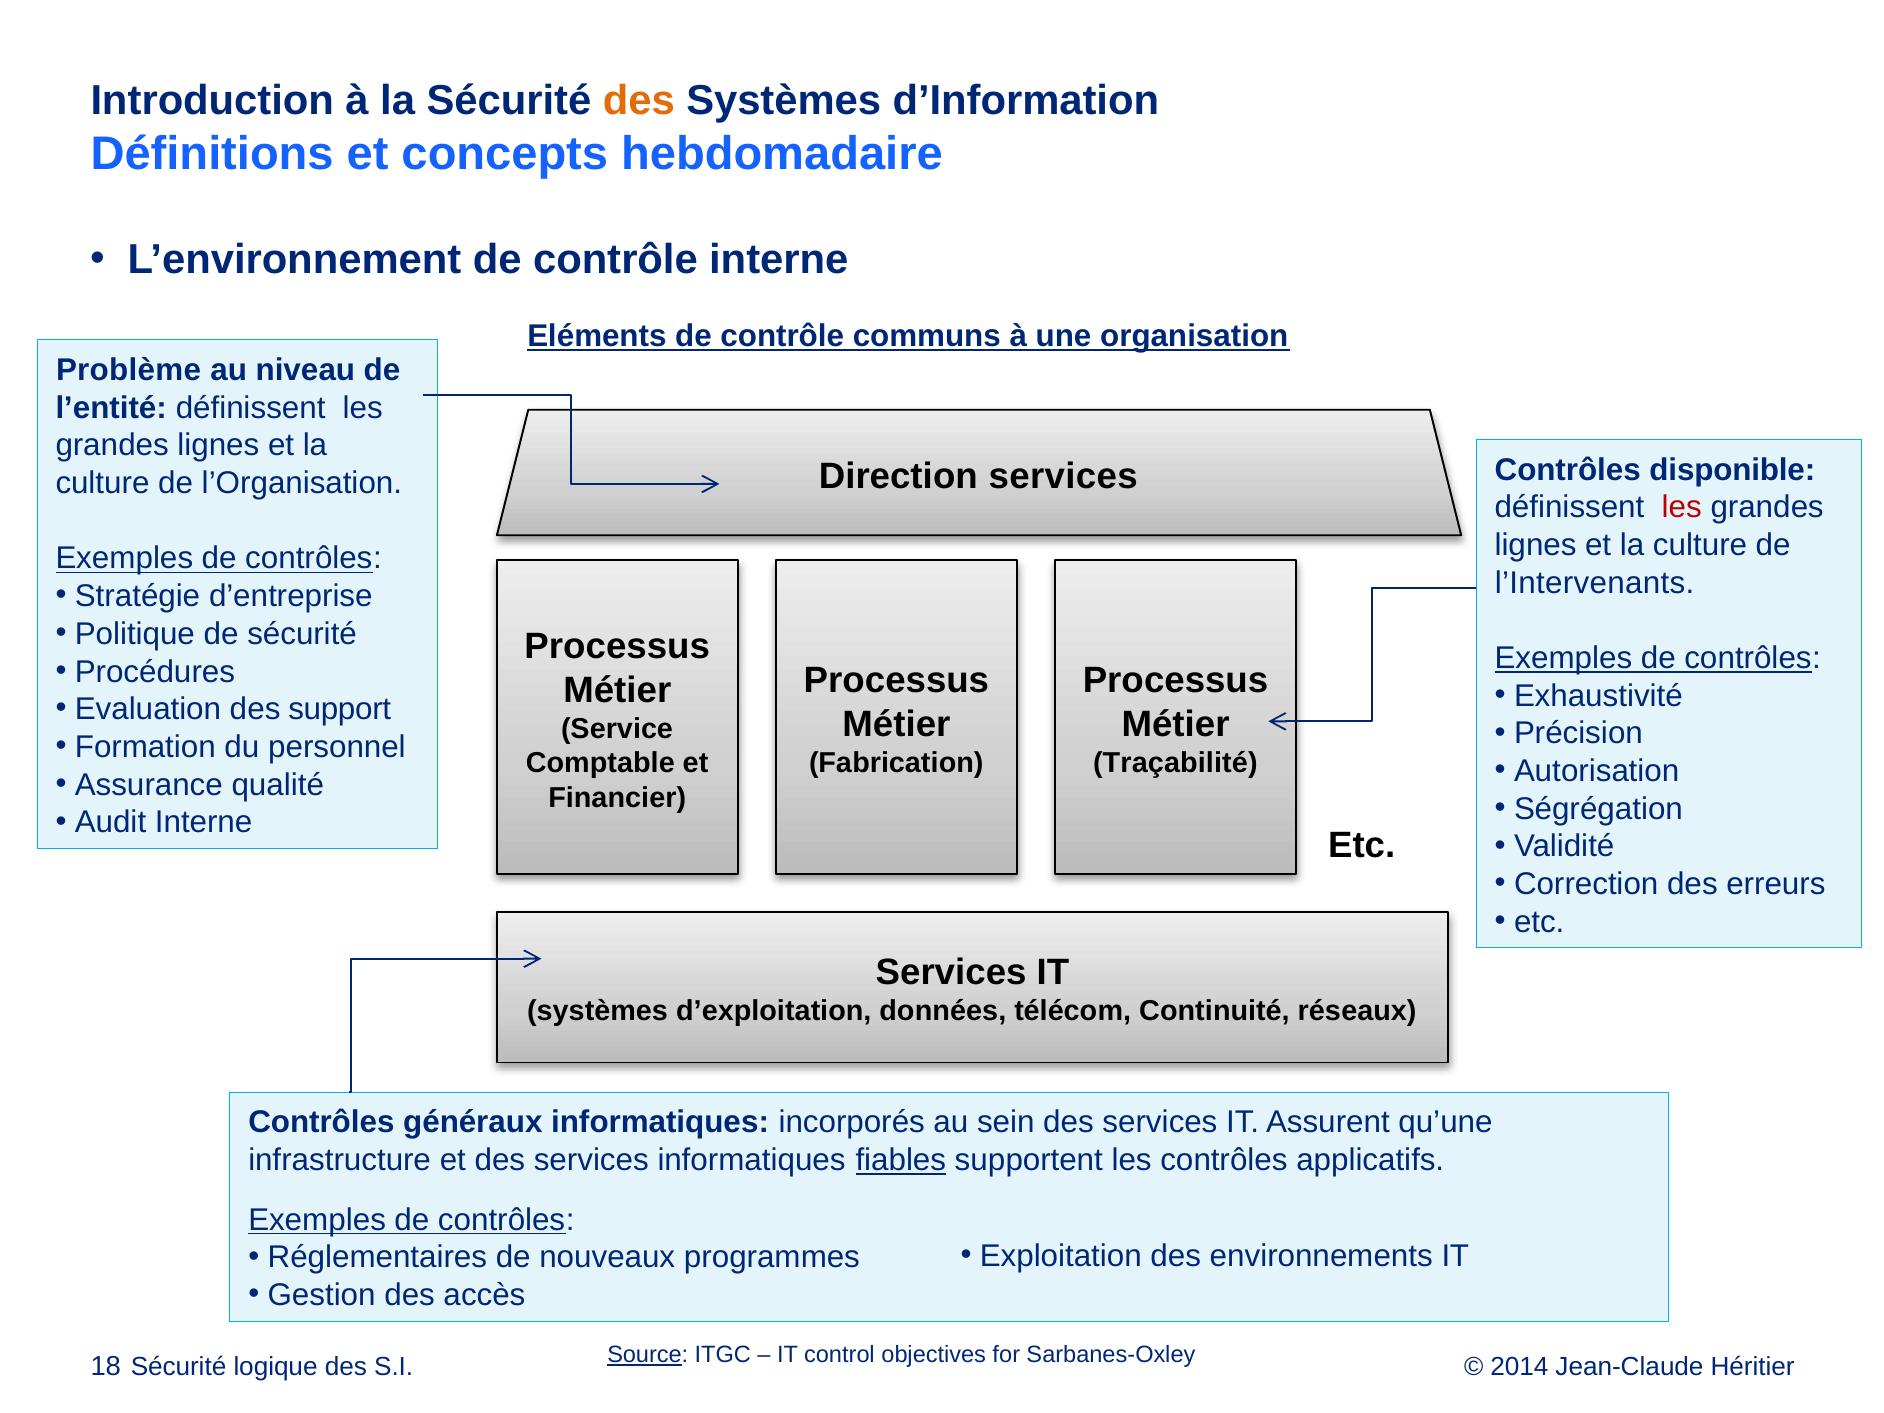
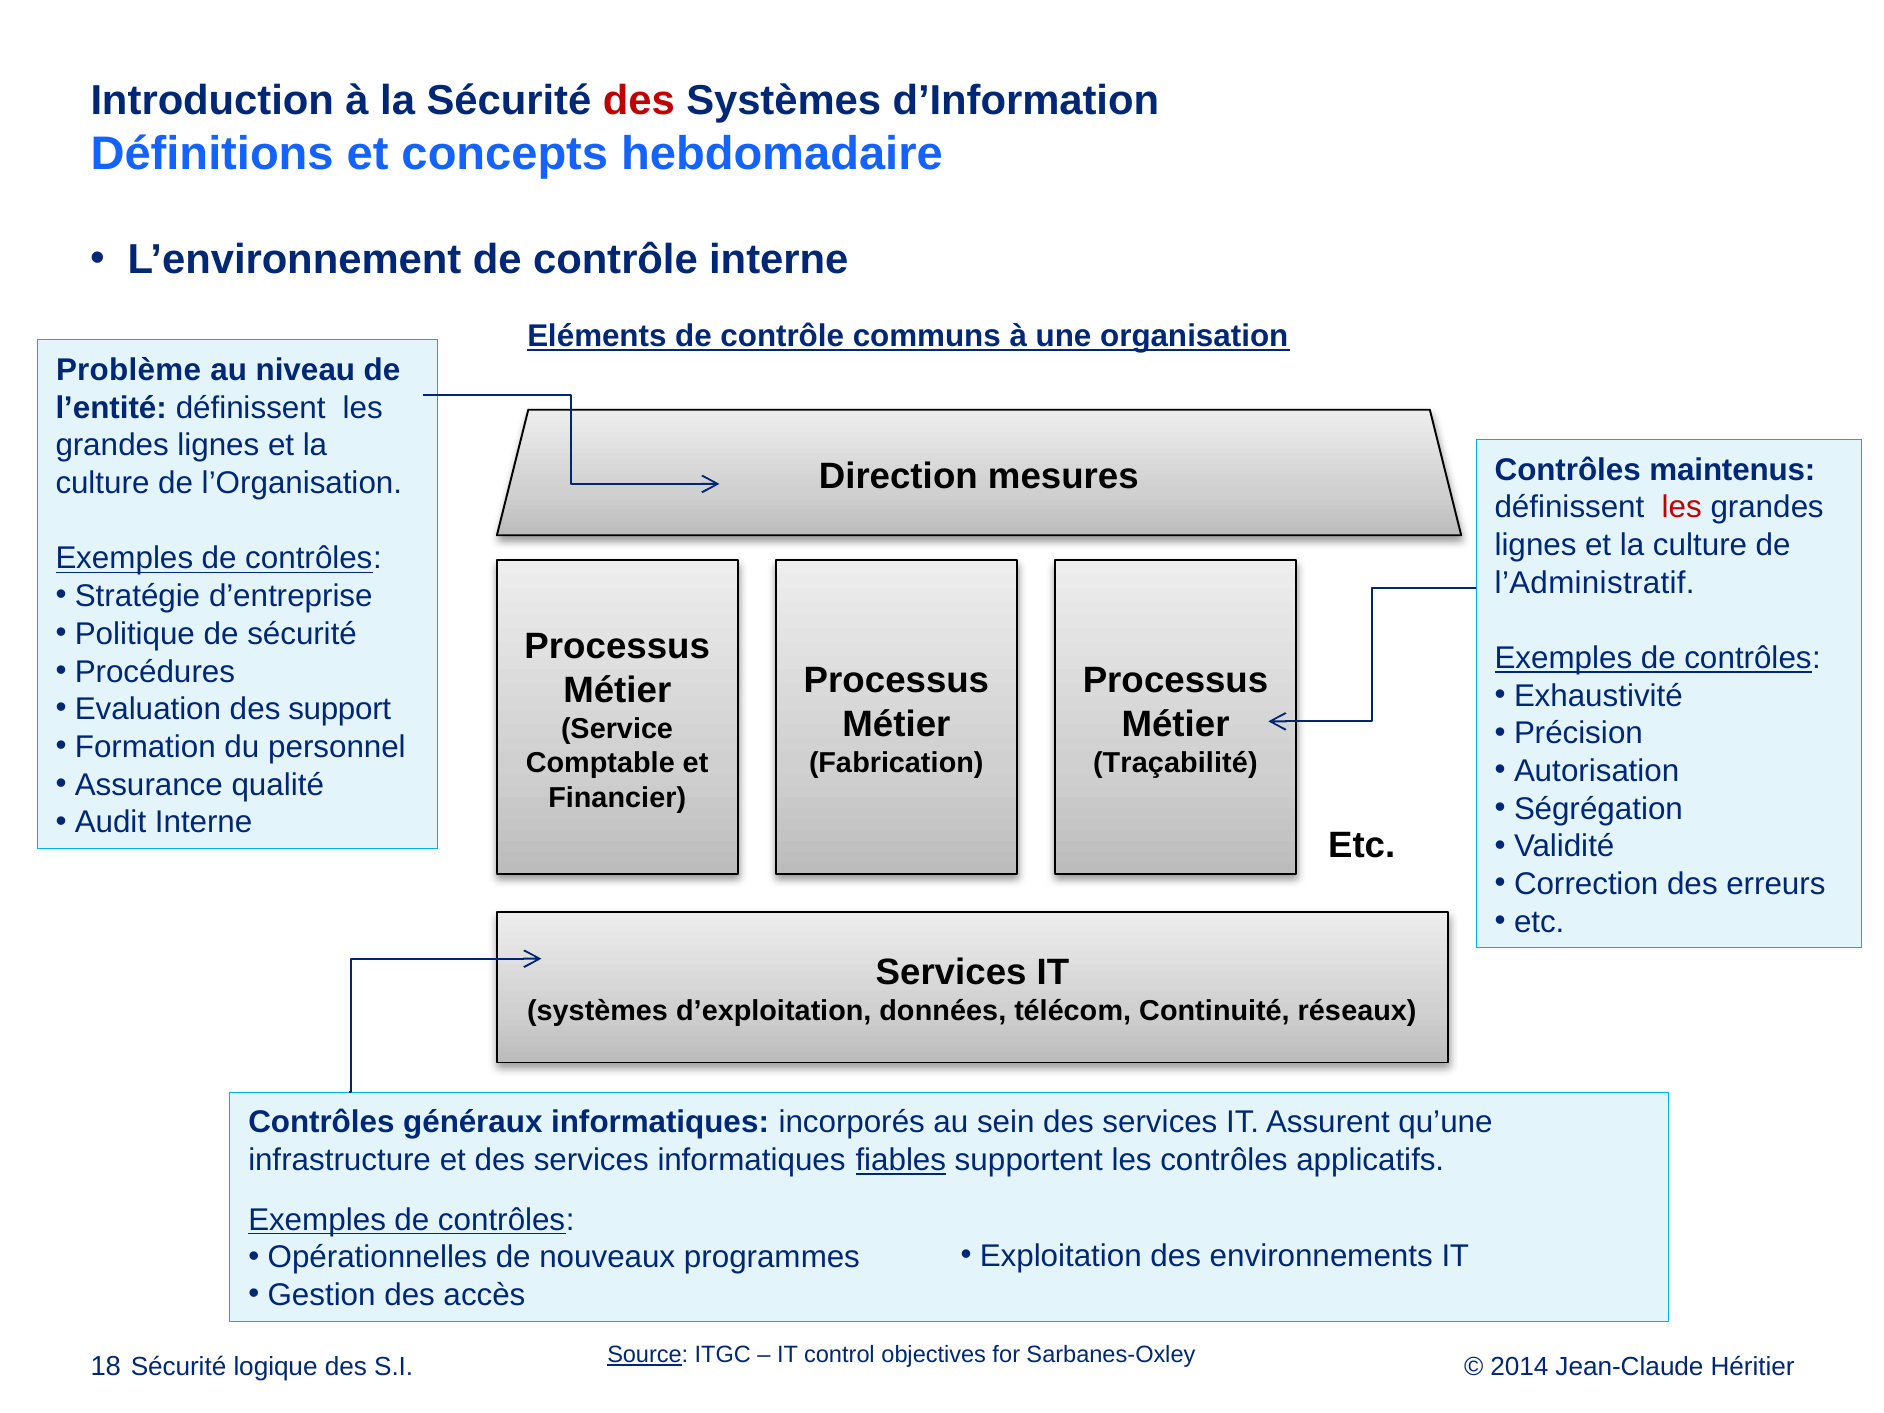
des at (639, 100) colour: orange -> red
disponible: disponible -> maintenus
Direction services: services -> mesures
l’Intervenants: l’Intervenants -> l’Administratif
Réglementaires: Réglementaires -> Opérationnelles
